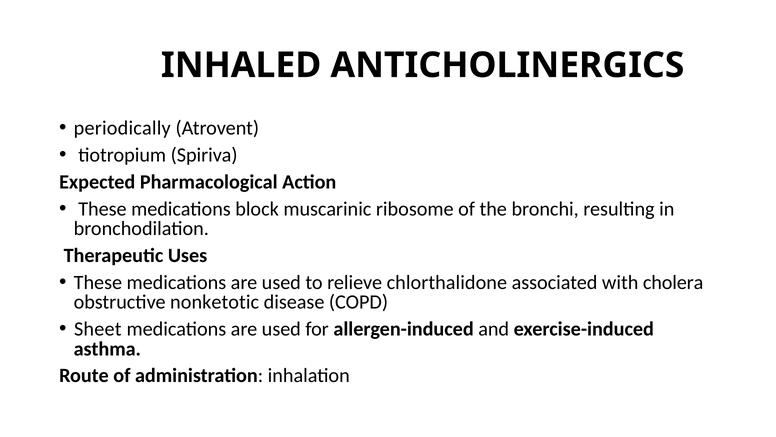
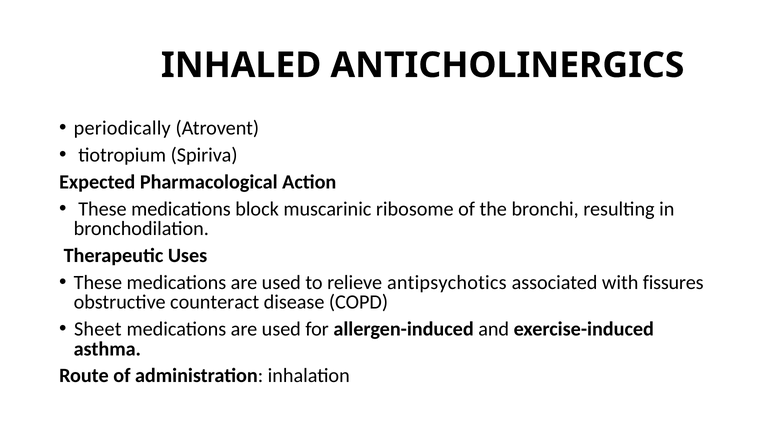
chlorthalidone: chlorthalidone -> antipsychotics
cholera: cholera -> fissures
nonketotic: nonketotic -> counteract
